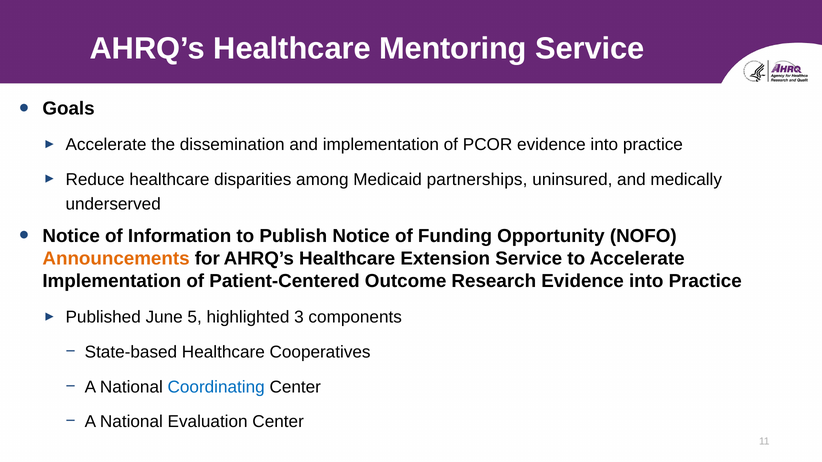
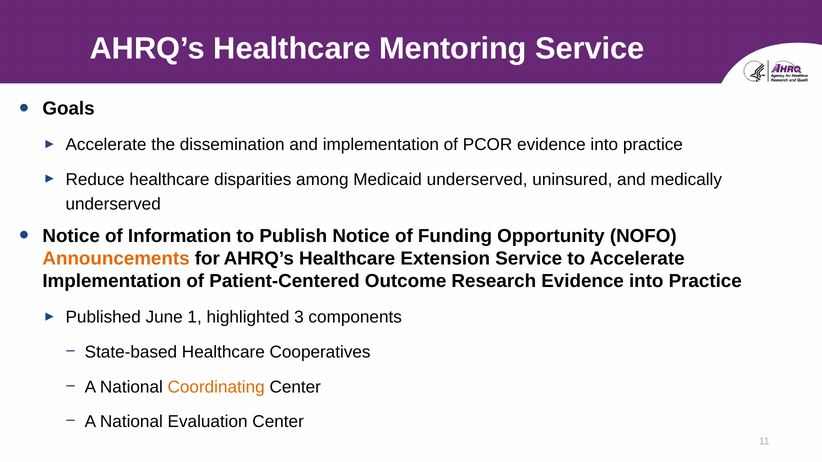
Medicaid partnerships: partnerships -> underserved
5: 5 -> 1
Coordinating colour: blue -> orange
